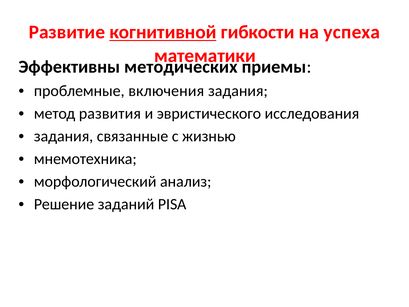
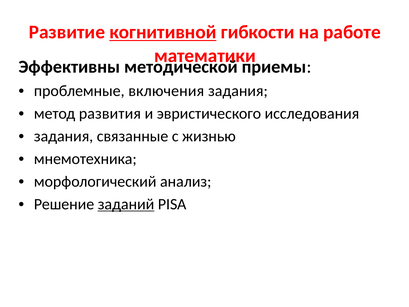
успеха: успеха -> работе
методических: методических -> методической
заданий underline: none -> present
